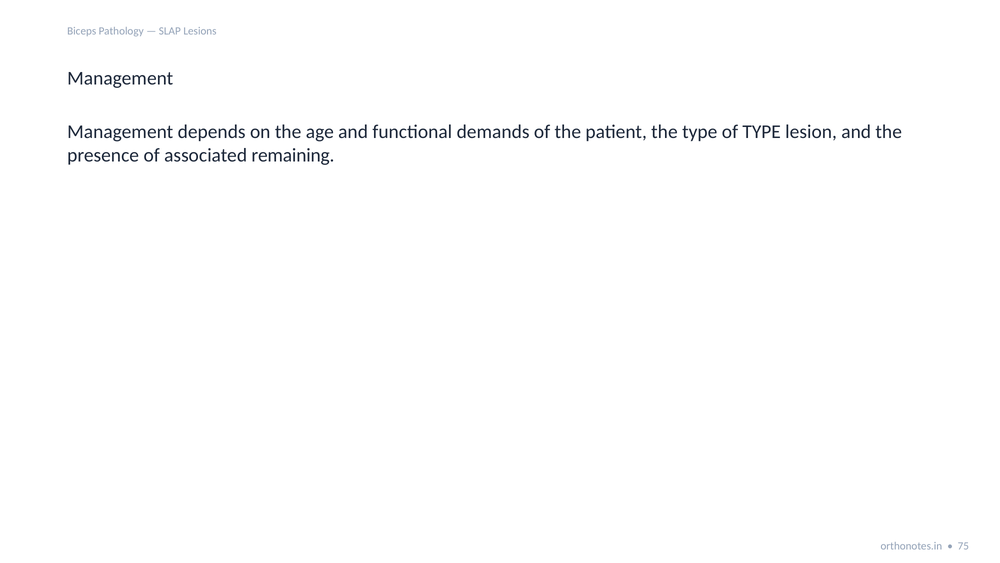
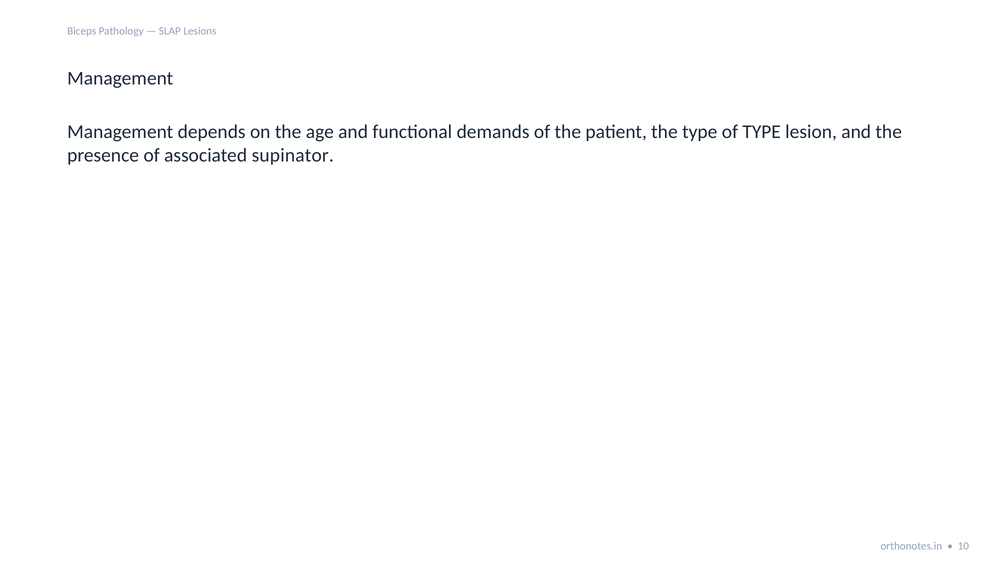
remaining: remaining -> supinator
75: 75 -> 10
